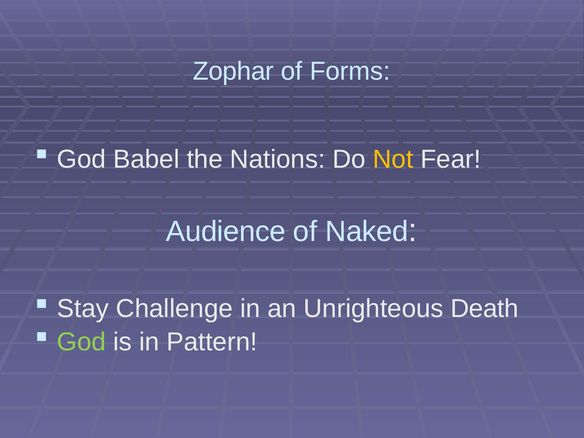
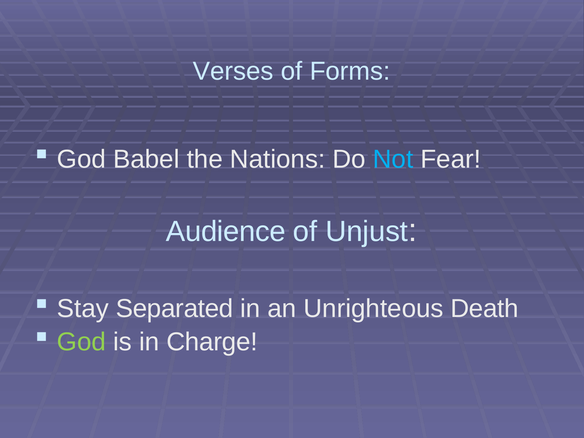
Zophar: Zophar -> Verses
Not colour: yellow -> light blue
Naked: Naked -> Unjust
Challenge: Challenge -> Separated
Pattern: Pattern -> Charge
